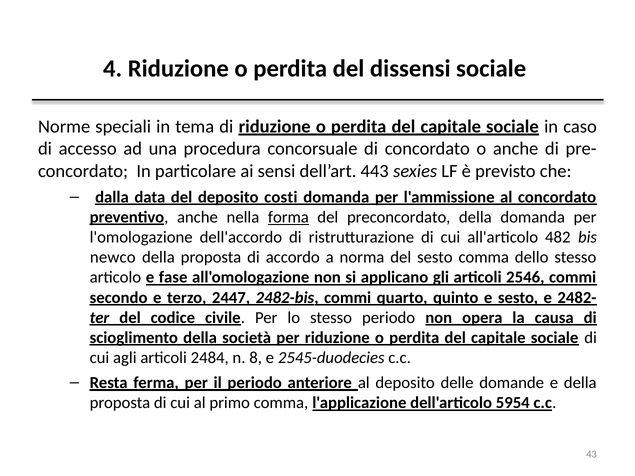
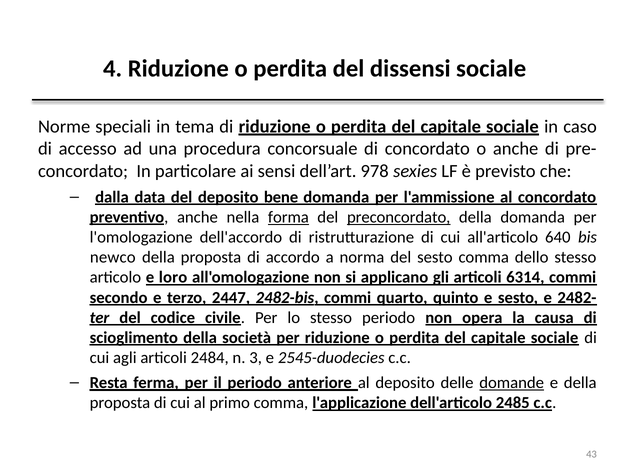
443: 443 -> 978
costi: costi -> bene
preconcordato underline: none -> present
482: 482 -> 640
fase: fase -> loro
2546: 2546 -> 6314
8: 8 -> 3
domande underline: none -> present
5954: 5954 -> 2485
